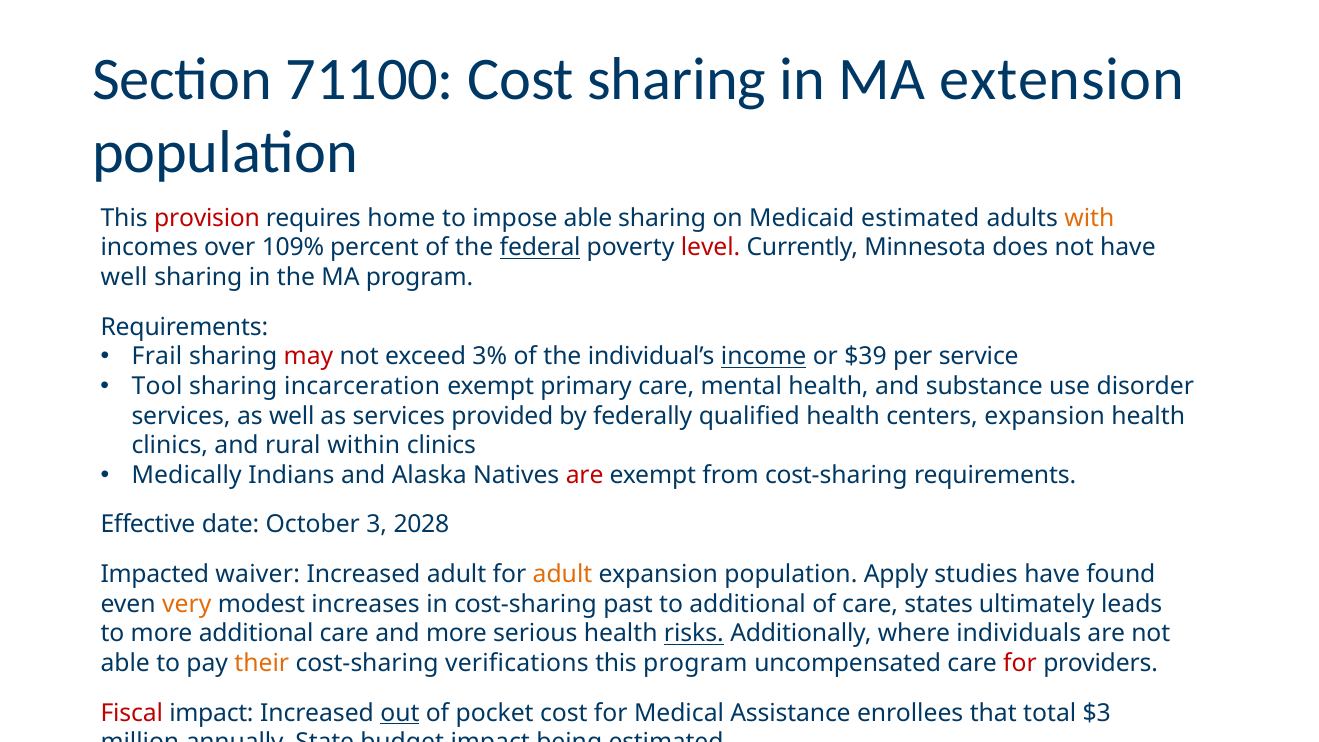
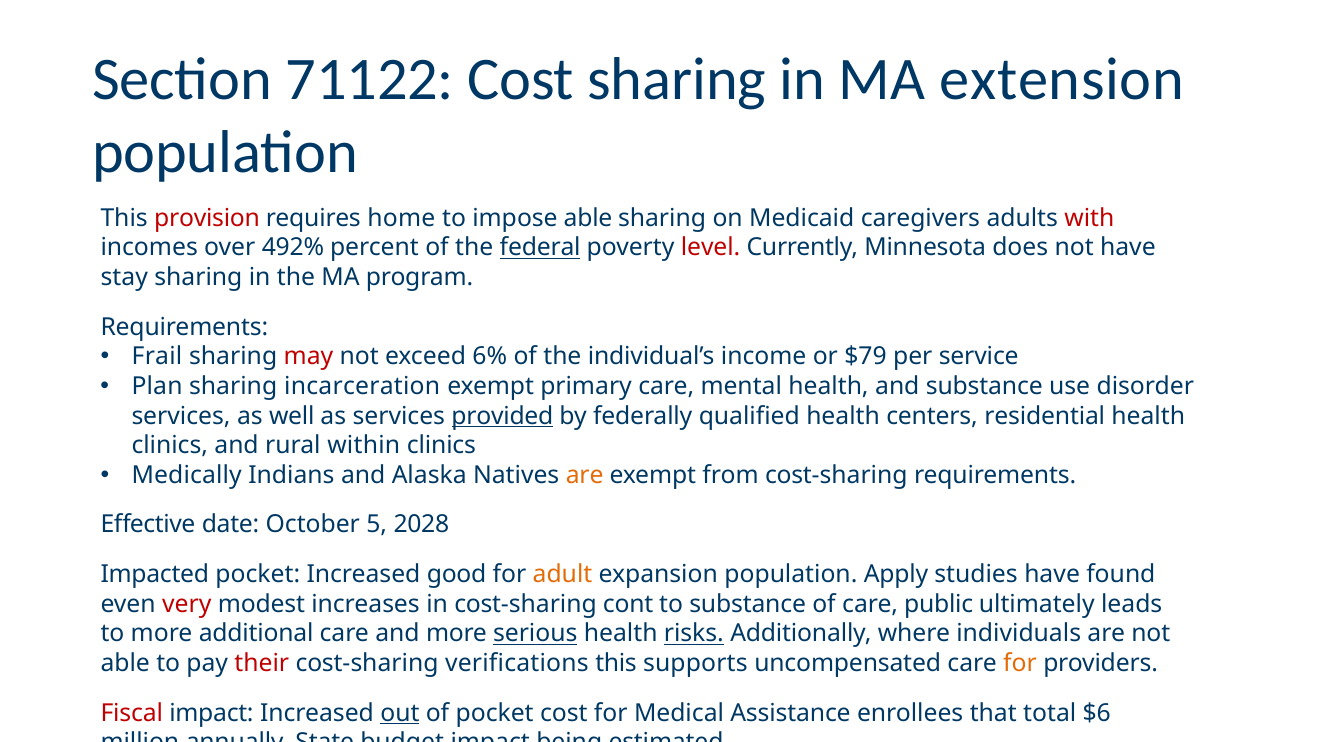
71100: 71100 -> 71122
Medicaid estimated: estimated -> caregivers
with colour: orange -> red
109%: 109% -> 492%
well at (124, 277): well -> stay
3%: 3% -> 6%
income underline: present -> none
$39: $39 -> $79
Tool: Tool -> Plan
provided underline: none -> present
centers expansion: expansion -> residential
are at (585, 475) colour: red -> orange
3: 3 -> 5
Impacted waiver: waiver -> pocket
Increased adult: adult -> good
very colour: orange -> red
past: past -> cont
to additional: additional -> substance
states: states -> public
serious underline: none -> present
their colour: orange -> red
this program: program -> supports
for at (1020, 663) colour: red -> orange
$3: $3 -> $6
